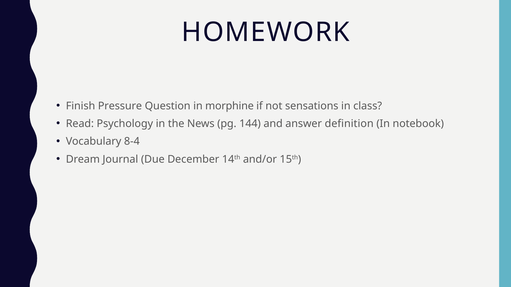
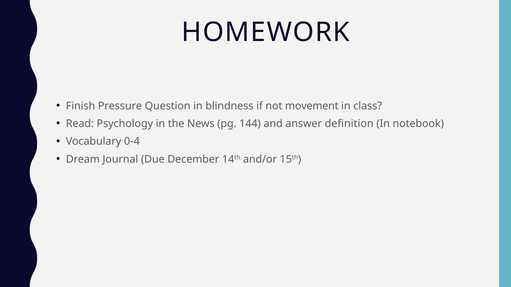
morphine: morphine -> blindness
sensations: sensations -> movement
8-4: 8-4 -> 0-4
